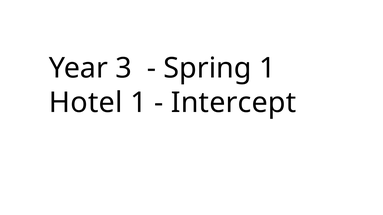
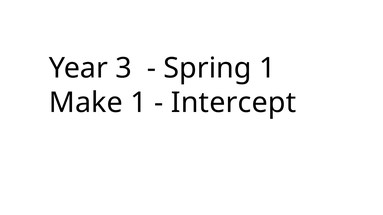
Hotel: Hotel -> Make
